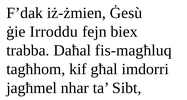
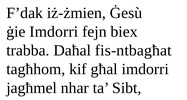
ġie Irroddu: Irroddu -> Imdorri
fis-magħluq: fis-magħluq -> fis-ntbagħat
